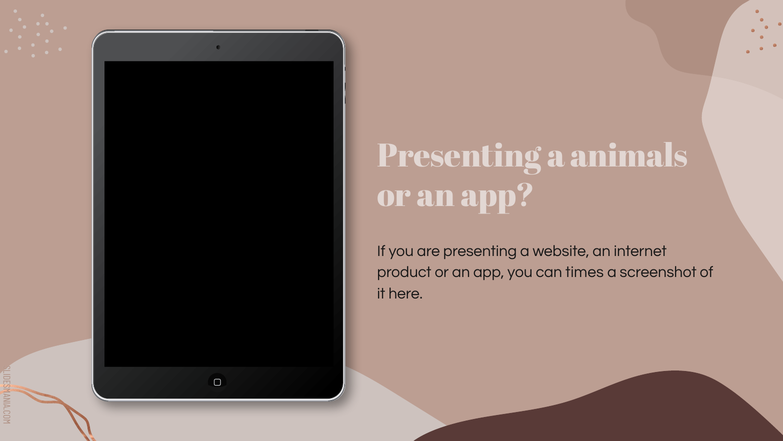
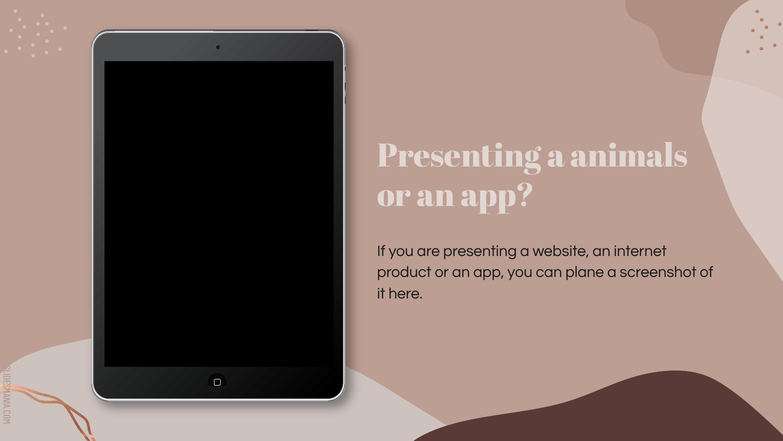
times: times -> plane
